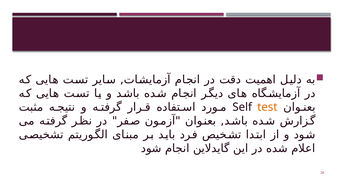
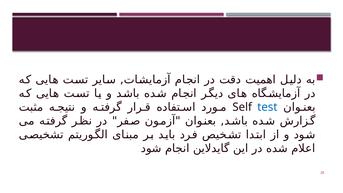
test colour: orange -> blue
